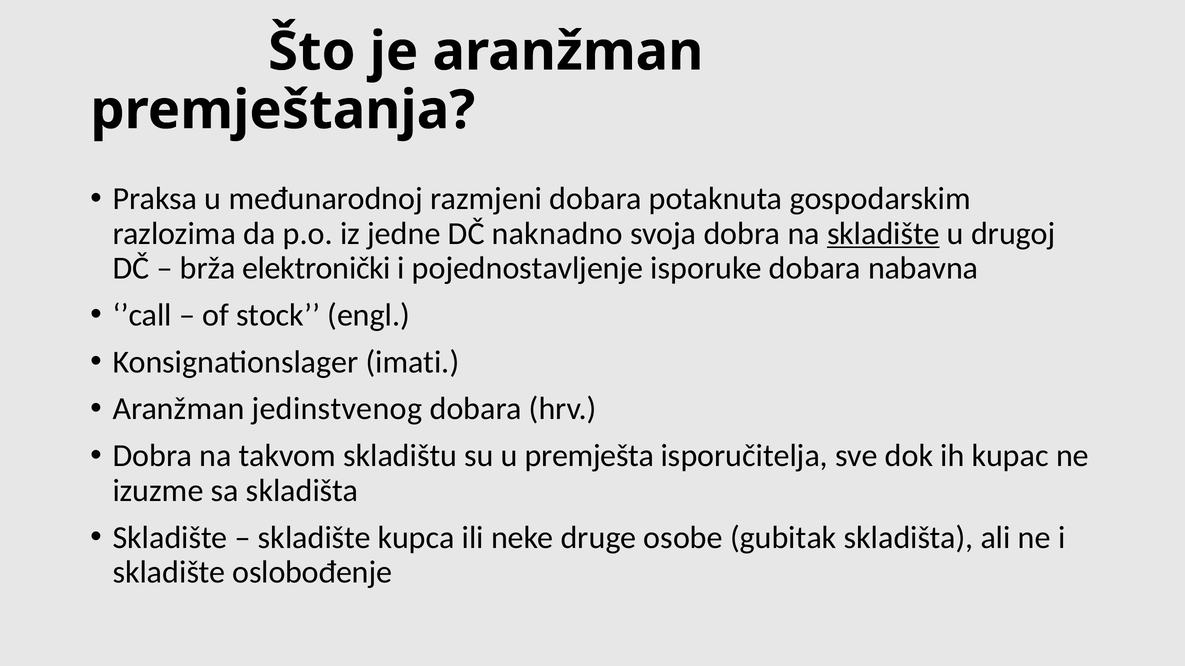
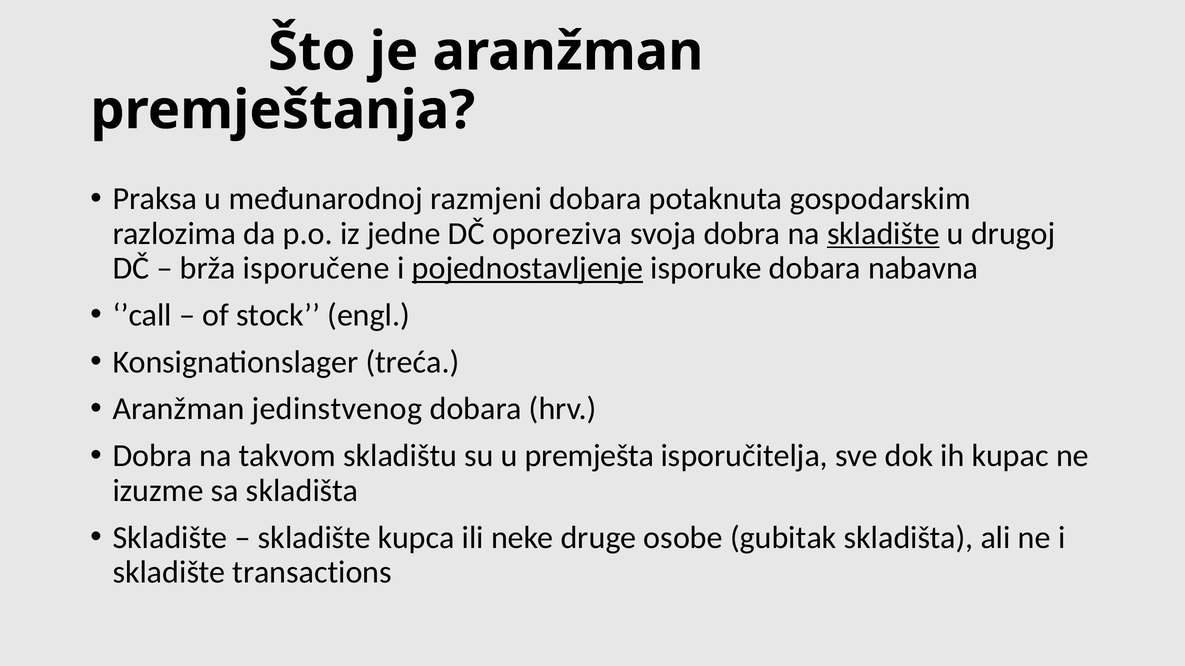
naknadno: naknadno -> oporeziva
elektronički: elektronički -> isporučene
pojednostavljenje underline: none -> present
imati: imati -> treća
oslobođenje: oslobođenje -> transactions
